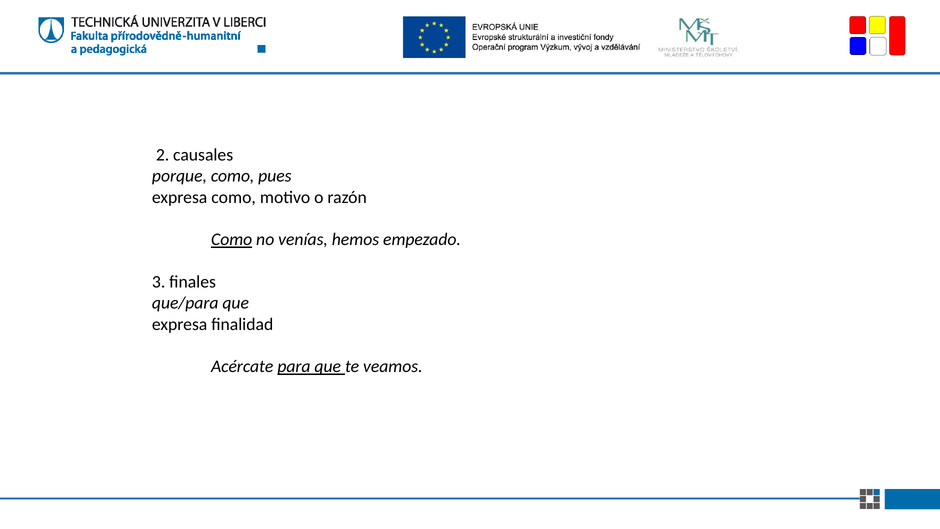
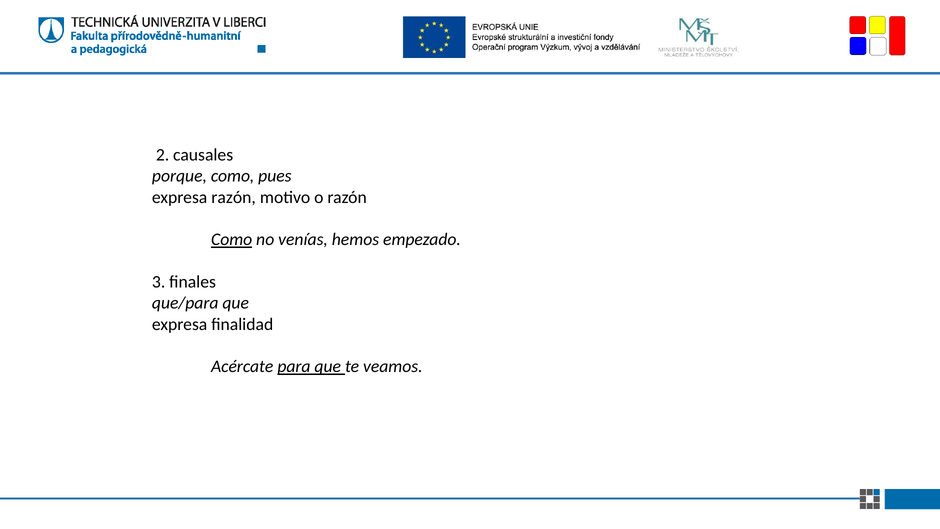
expresa como: como -> razón
